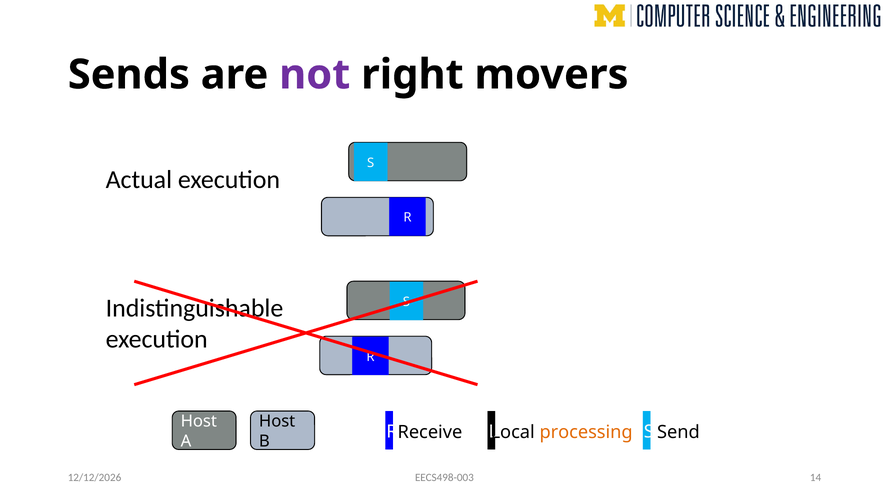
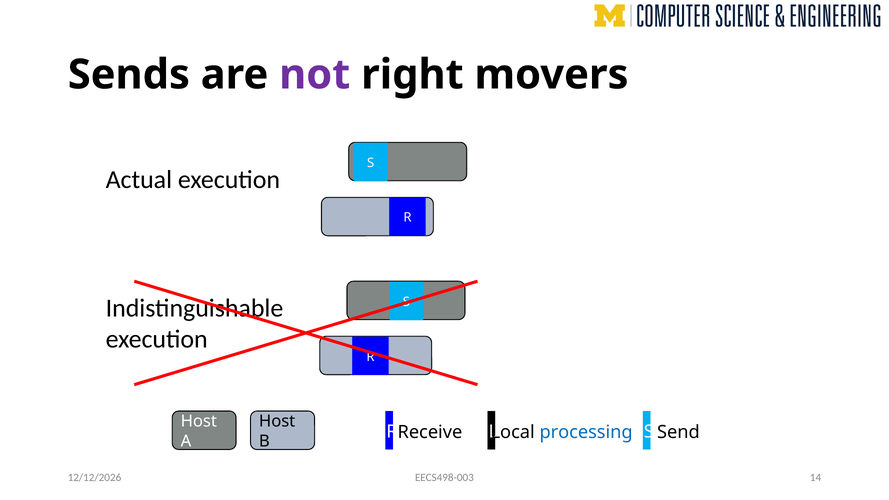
processing colour: orange -> blue
